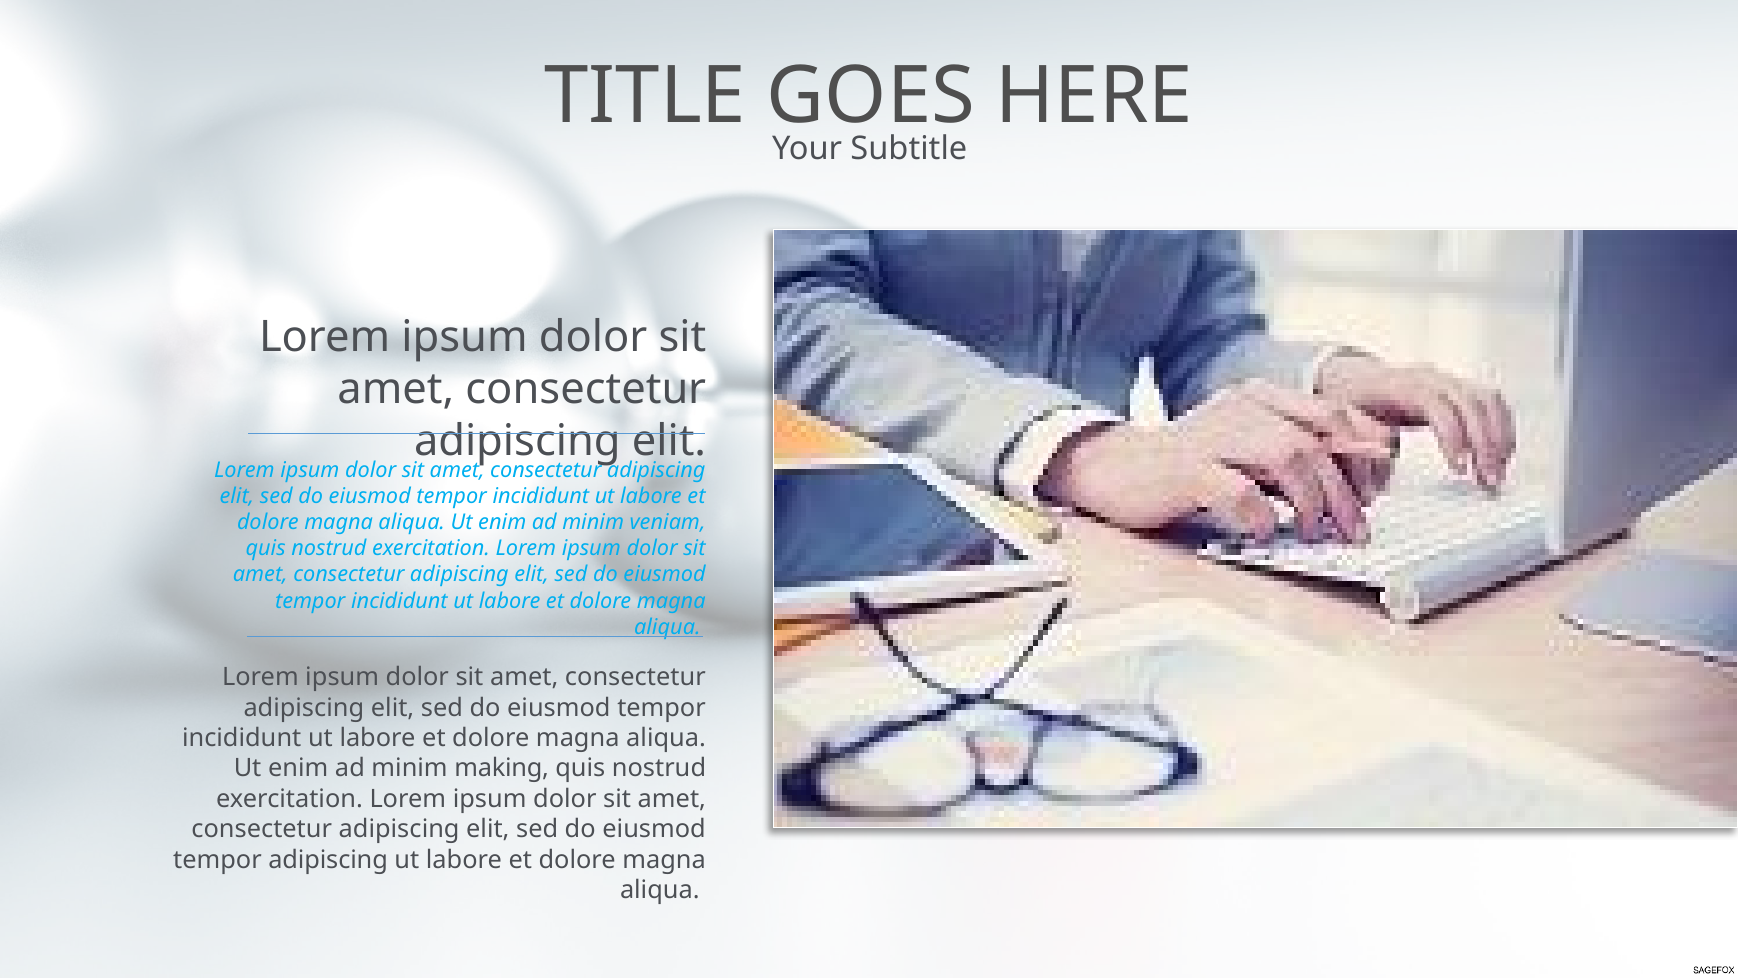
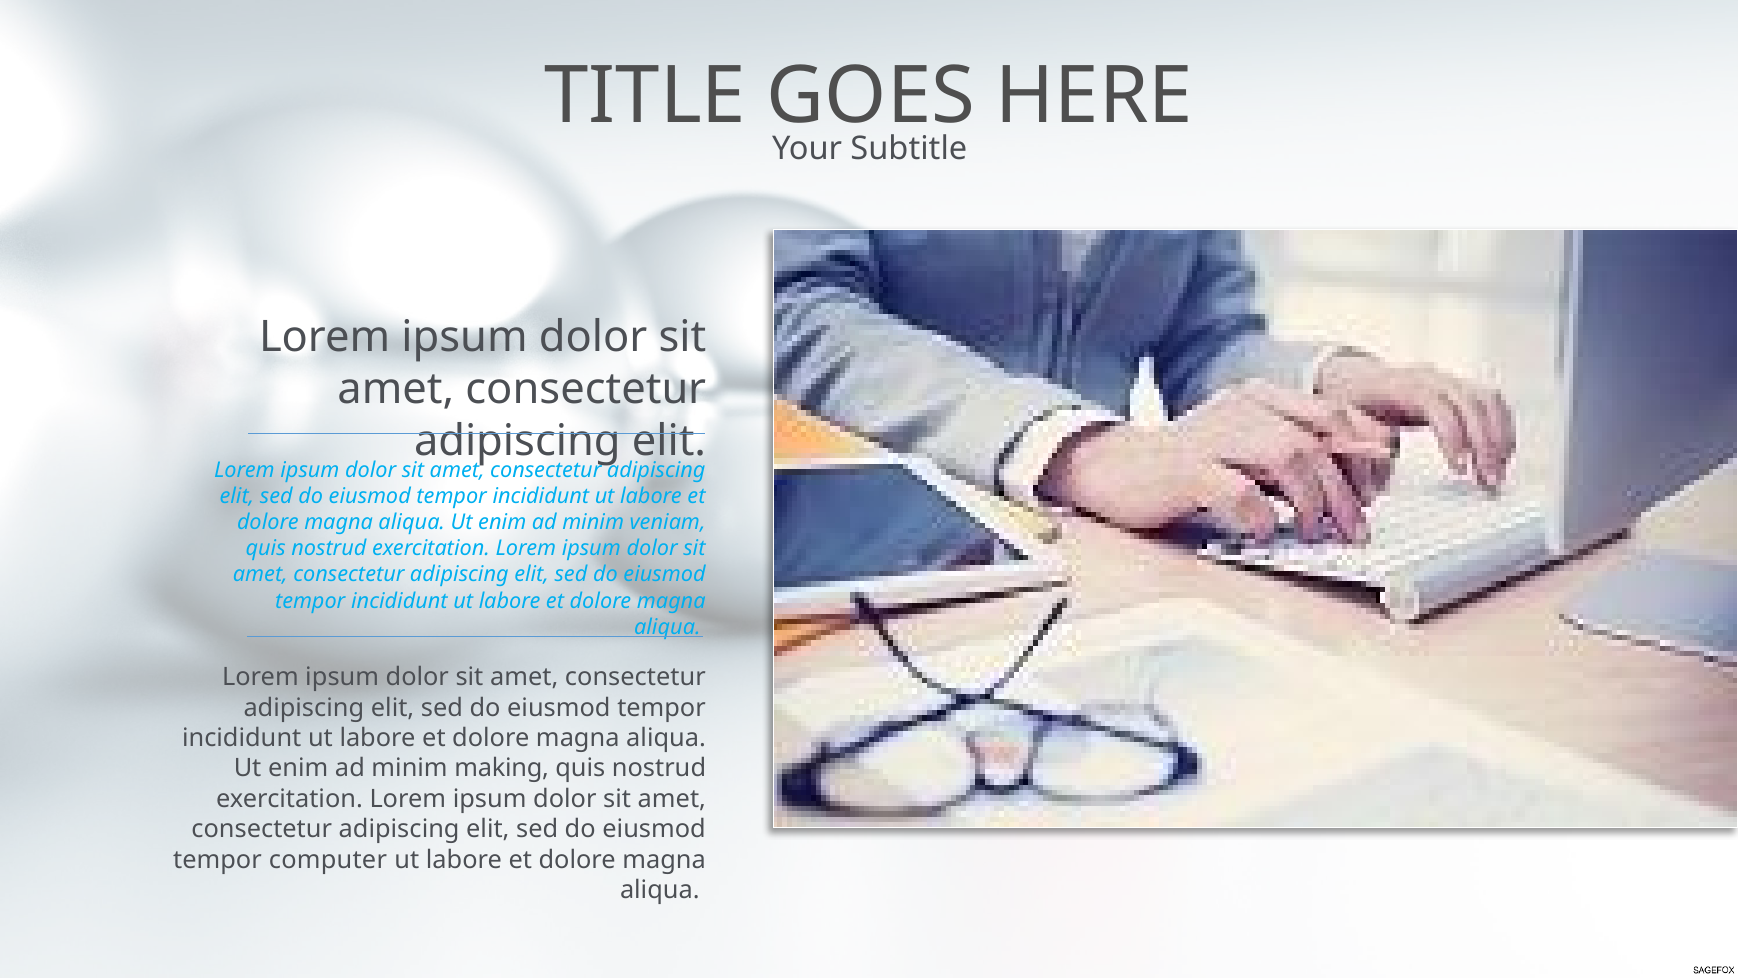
tempor adipiscing: adipiscing -> computer
